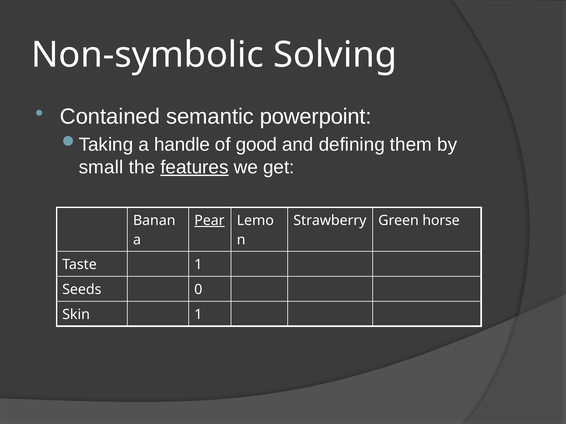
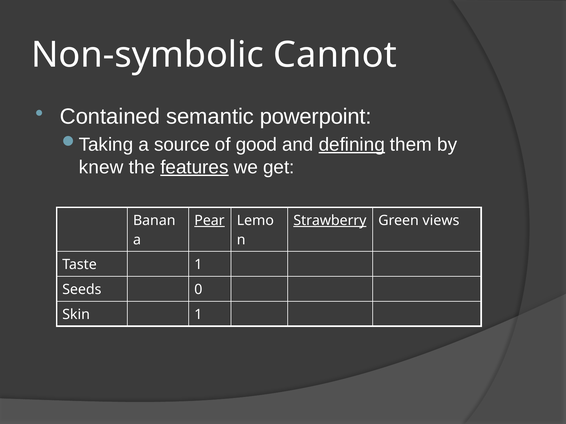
Solving: Solving -> Cannot
handle: handle -> source
defining underline: none -> present
small: small -> knew
Strawberry underline: none -> present
horse: horse -> views
